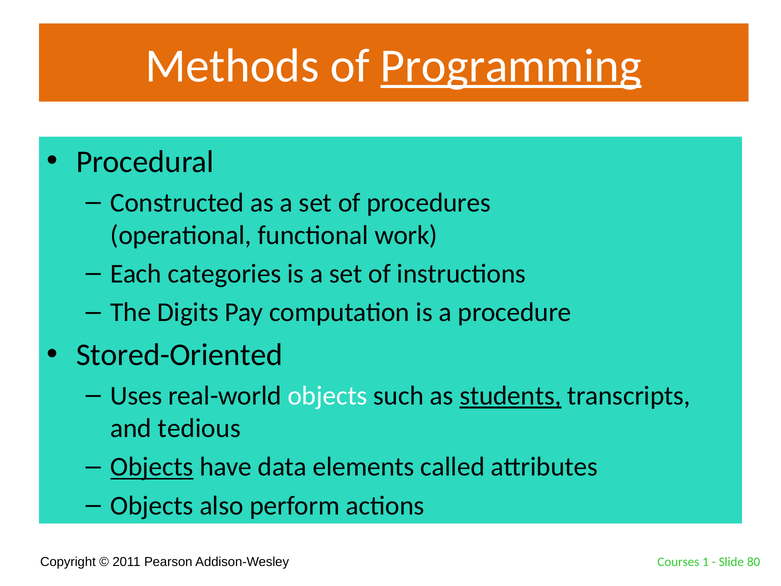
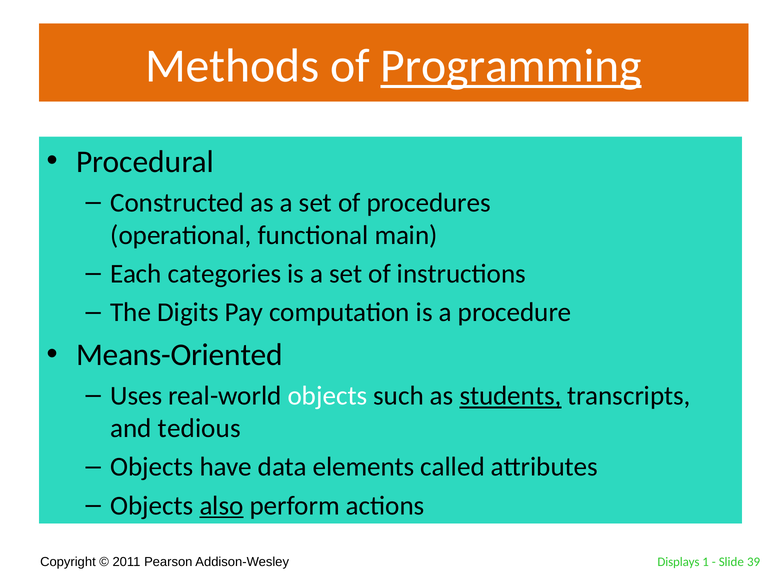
work: work -> main
Stored-Oriented: Stored-Oriented -> Means-Oriented
Objects at (152, 467) underline: present -> none
also underline: none -> present
Courses: Courses -> Displays
80: 80 -> 39
